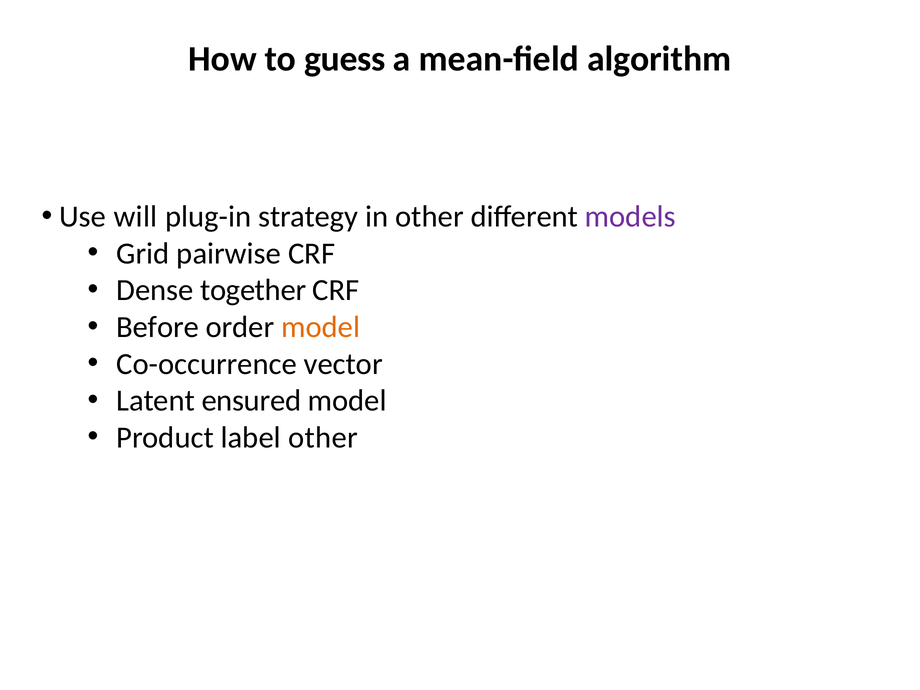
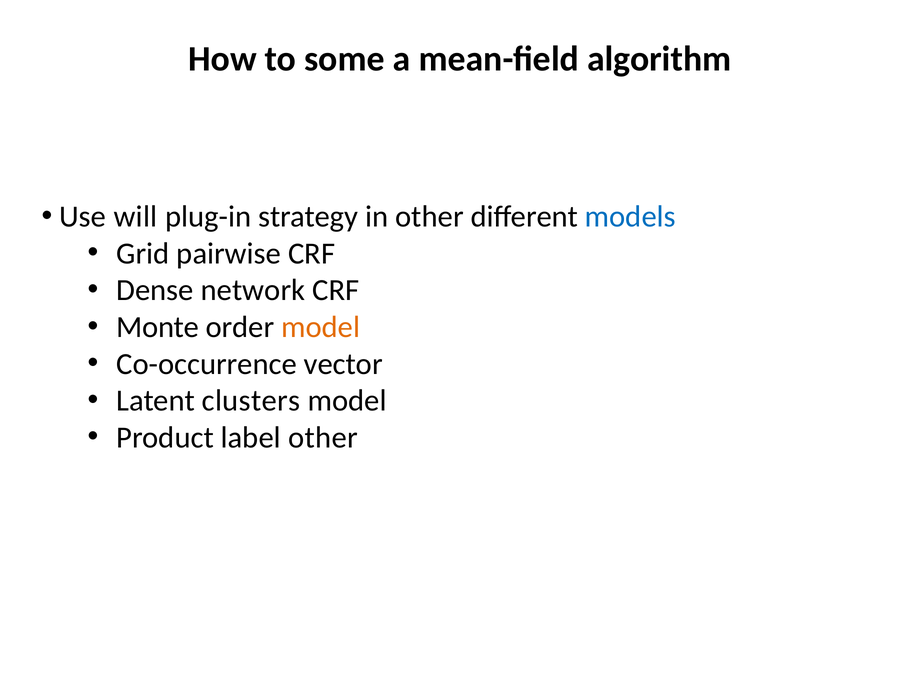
guess: guess -> some
models colour: purple -> blue
together: together -> network
Before: Before -> Monte
ensured: ensured -> clusters
